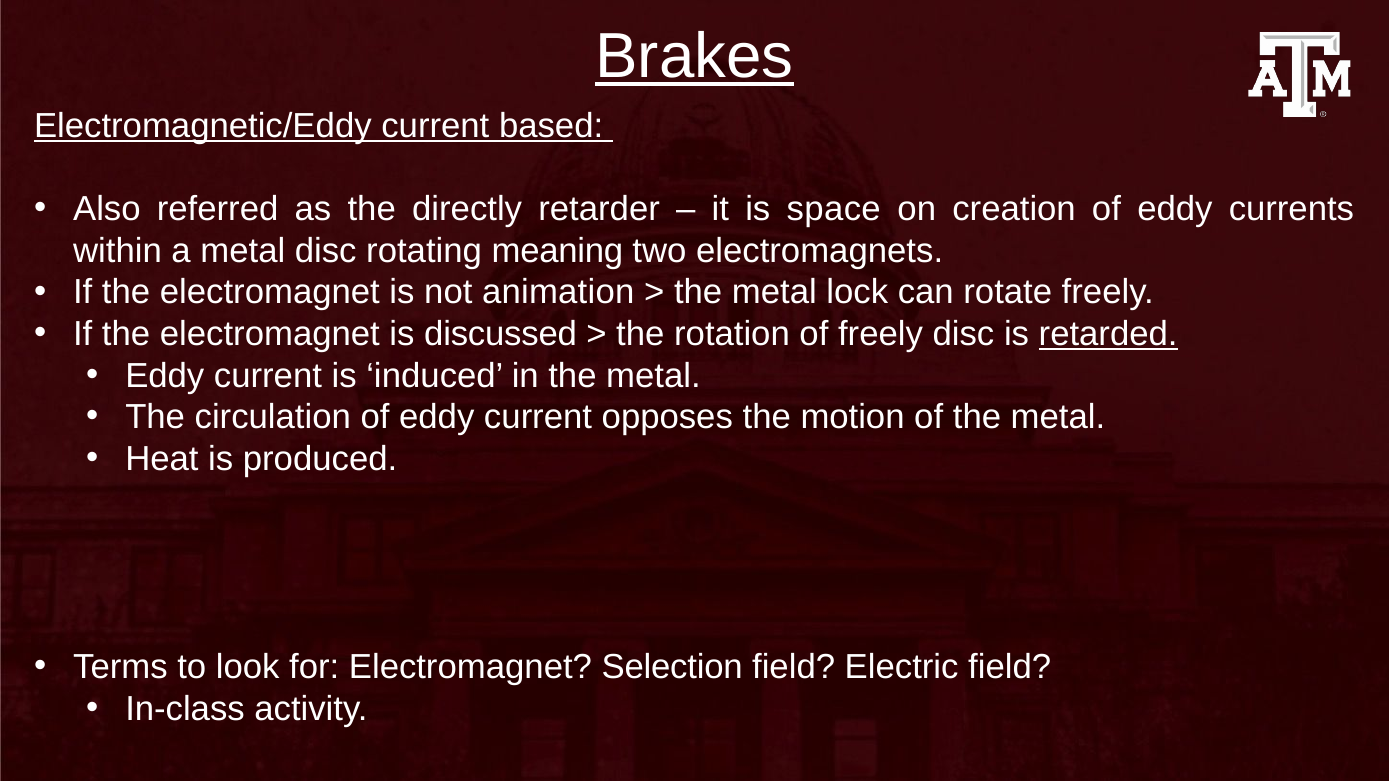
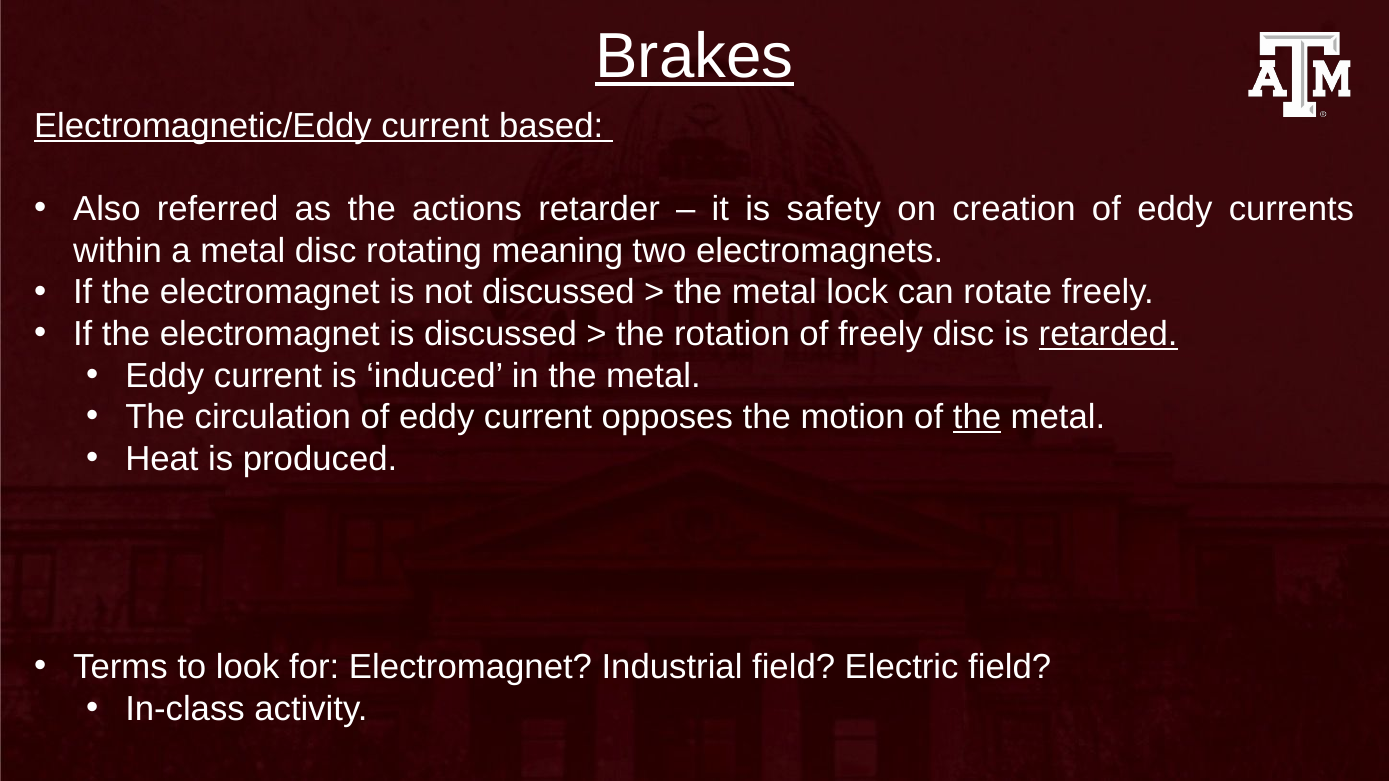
directly: directly -> actions
space: space -> safety
not animation: animation -> discussed
the at (977, 418) underline: none -> present
Selection: Selection -> Industrial
